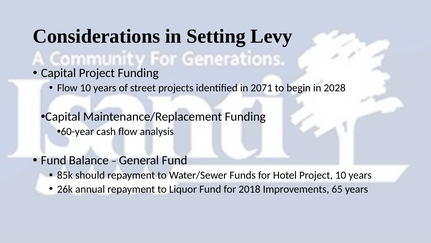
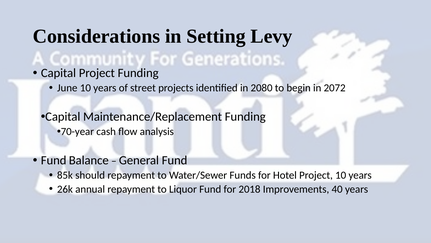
Flow at (67, 88): Flow -> June
2071: 2071 -> 2080
2028: 2028 -> 2072
60-year: 60-year -> 70-year
65: 65 -> 40
